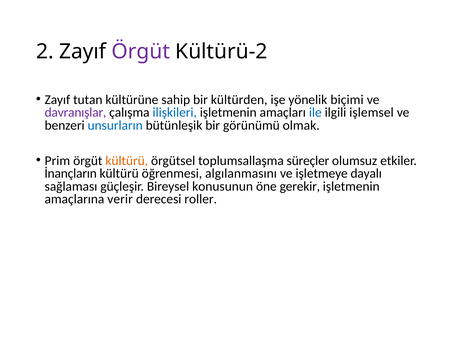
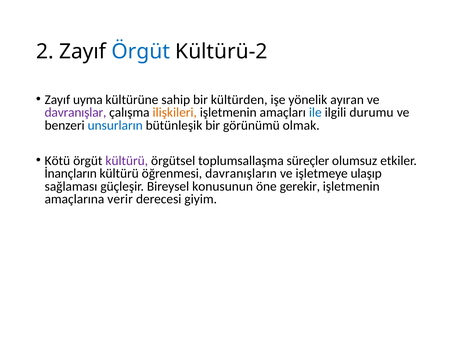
Örgüt at (141, 51) colour: purple -> blue
tutan: tutan -> uyma
biçimi: biçimi -> ayıran
ilişkileri colour: blue -> orange
işlemsel: işlemsel -> durumu
Prim: Prim -> Kötü
kültürü at (127, 160) colour: orange -> purple
algılanmasını: algılanmasını -> davranışların
dayalı: dayalı -> ulaşıp
roller: roller -> giyim
